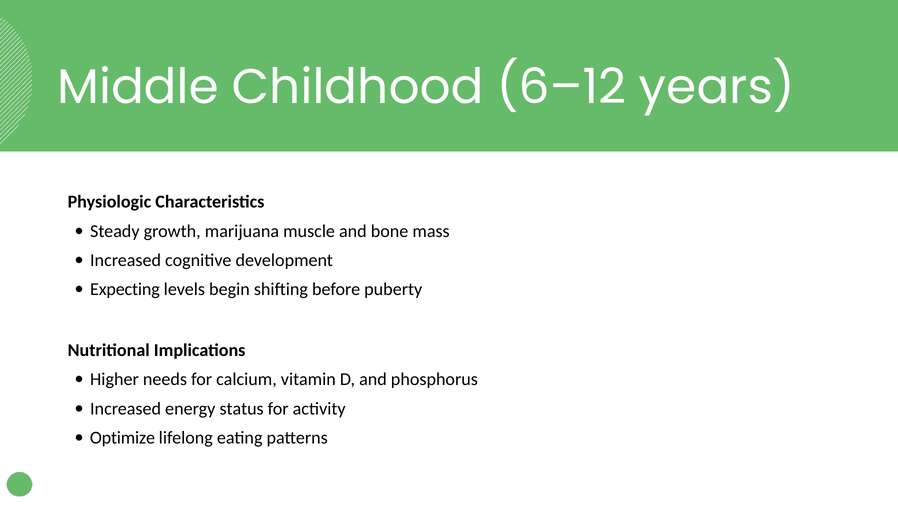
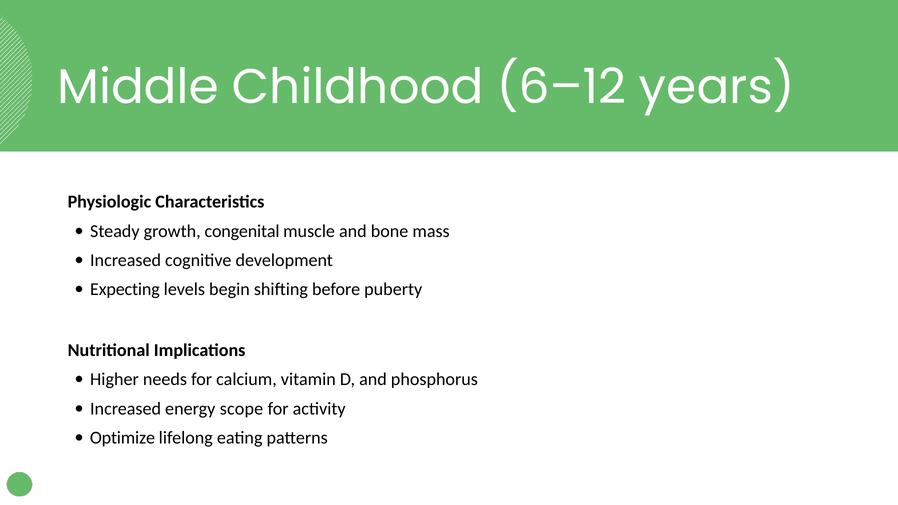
marijuana: marijuana -> congenital
status: status -> scope
